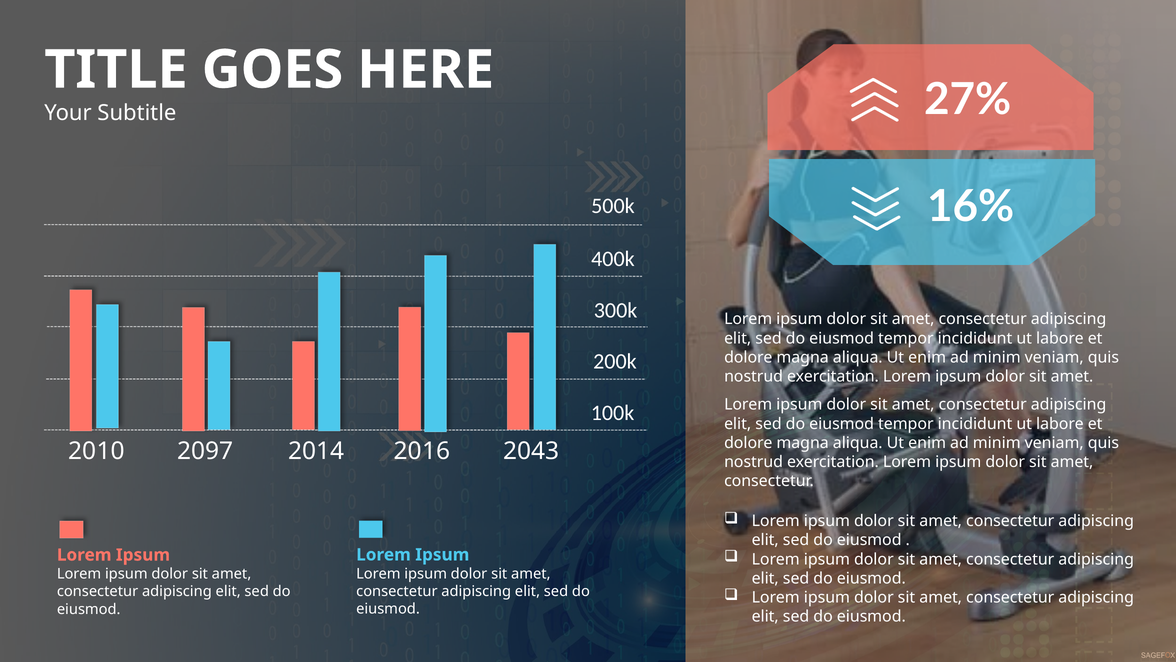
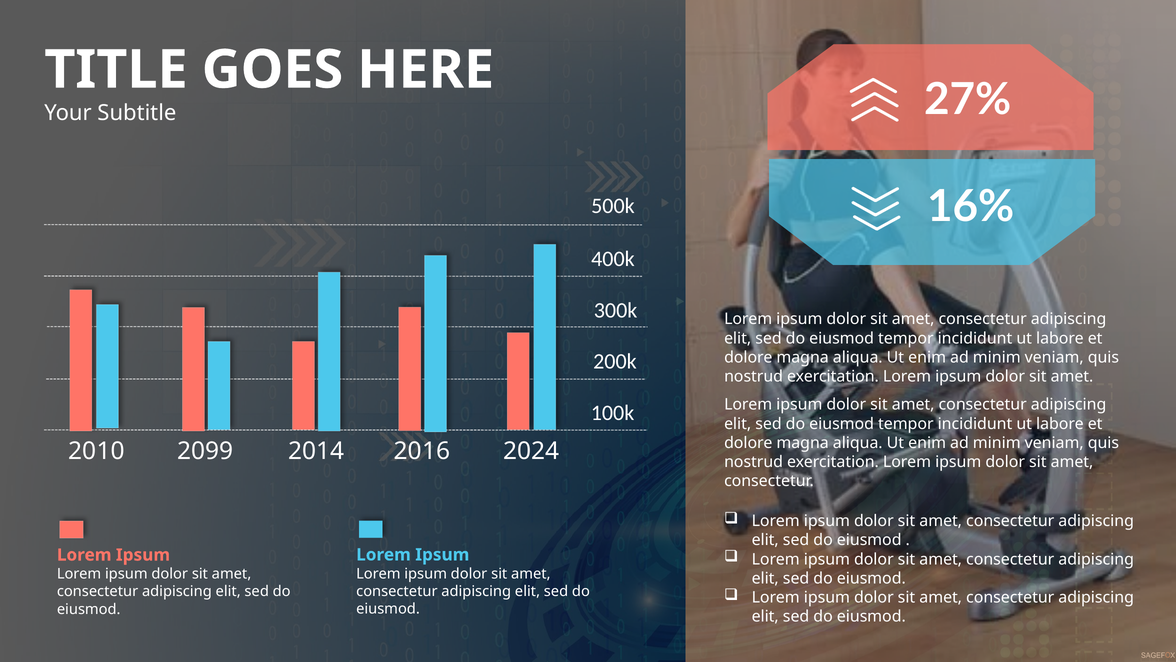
2097: 2097 -> 2099
2043: 2043 -> 2024
